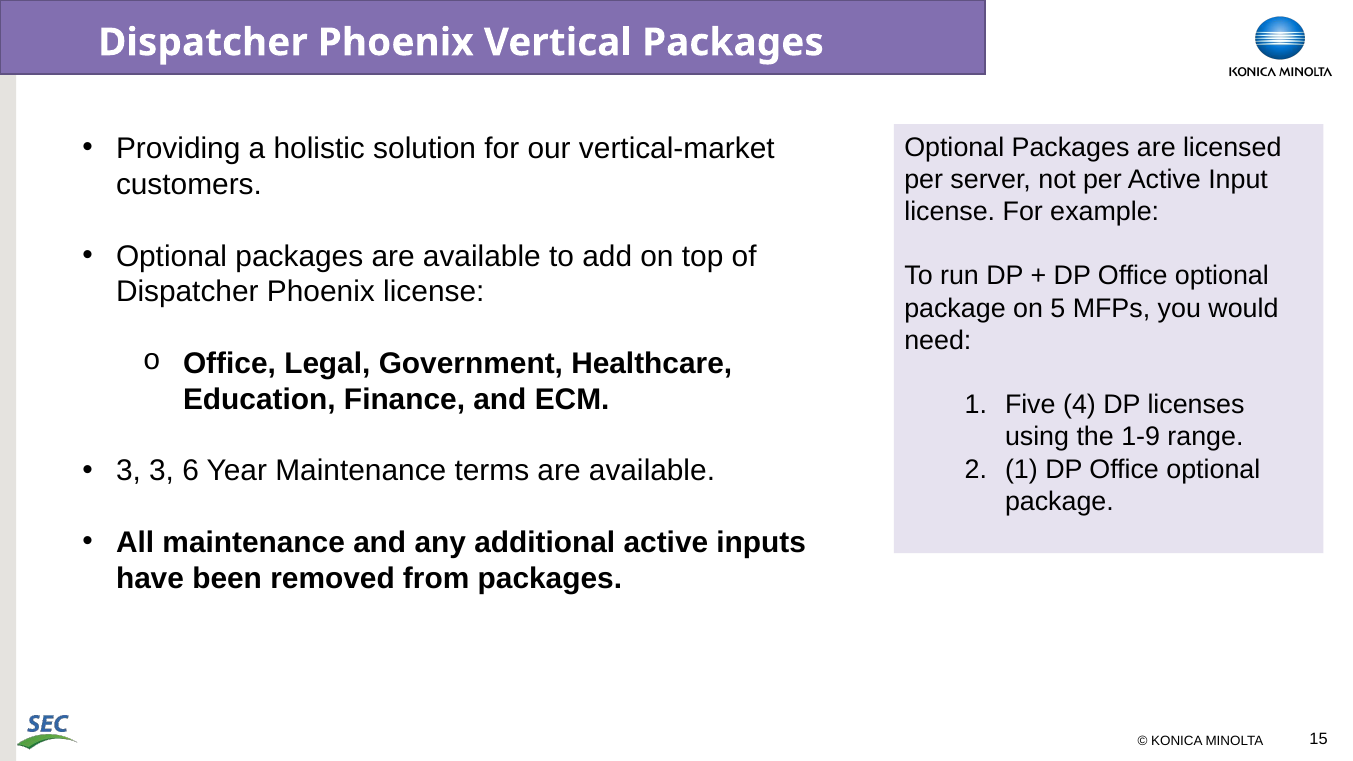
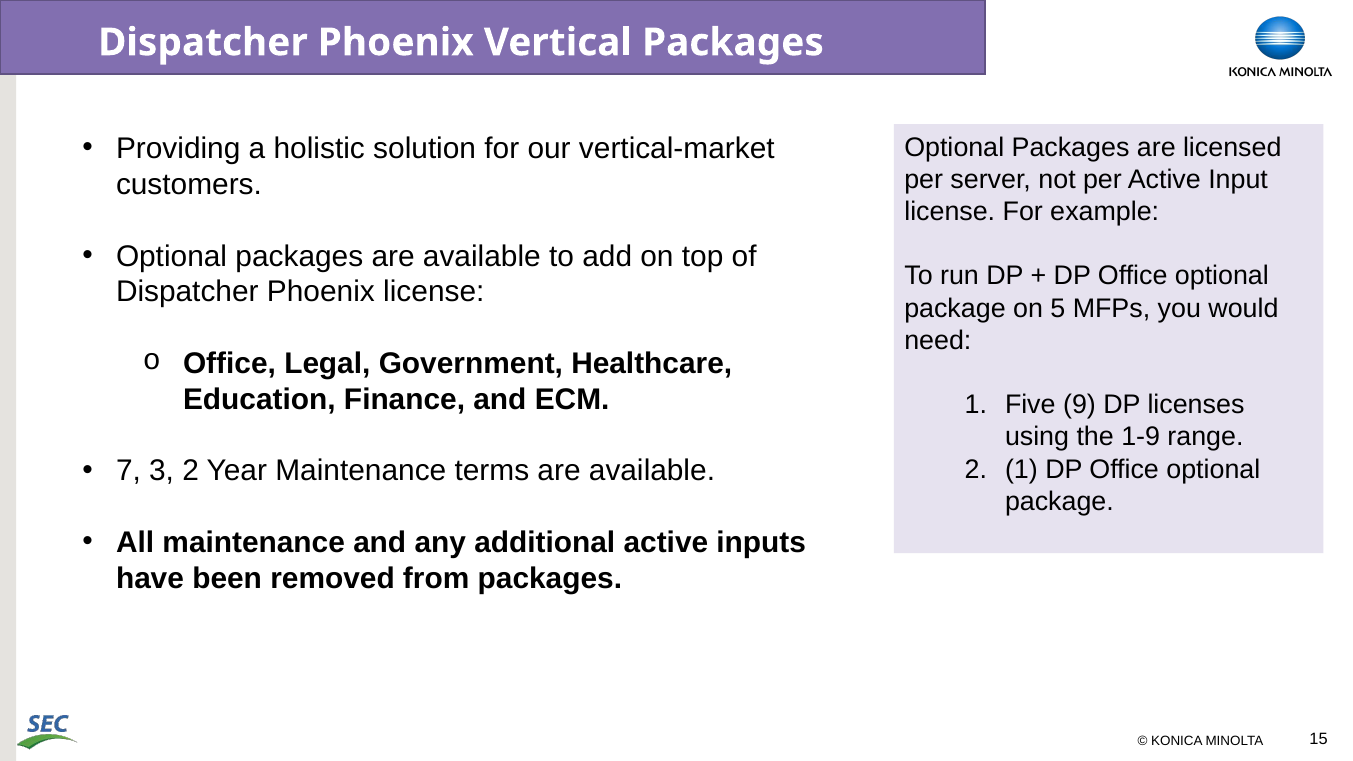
4: 4 -> 9
3 at (128, 471): 3 -> 7
3 6: 6 -> 2
